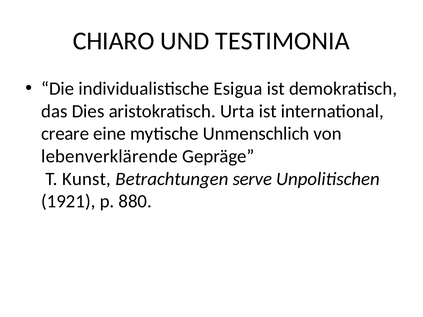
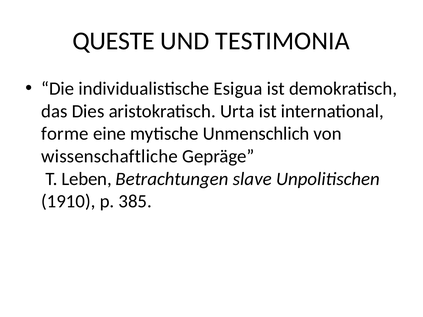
CHIARO: CHIARO -> QUESTE
creare: creare -> forme
lebenverklärende: lebenverklärende -> wissenschaftliche
Kunst: Kunst -> Leben
serve: serve -> slave
1921: 1921 -> 1910
880: 880 -> 385
